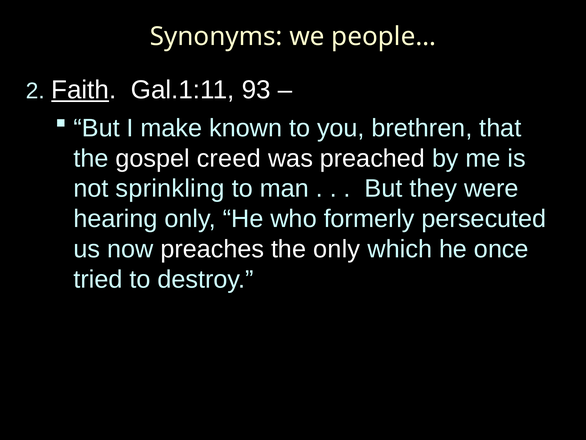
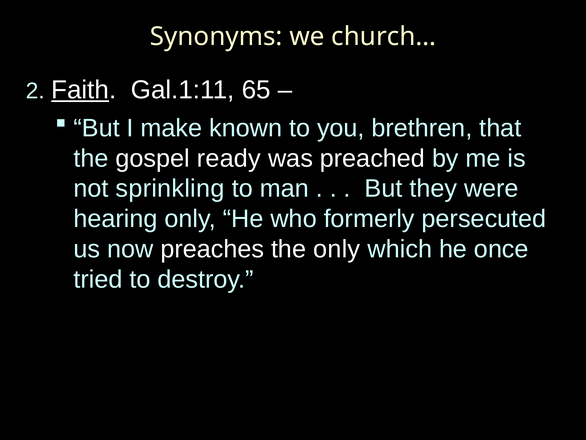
people…: people… -> church…
93: 93 -> 65
creed: creed -> ready
